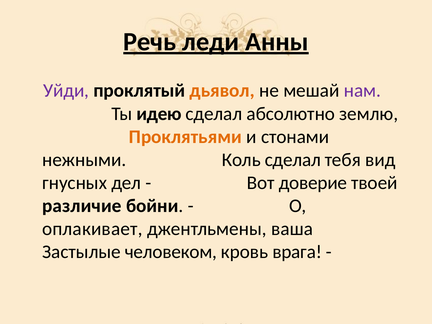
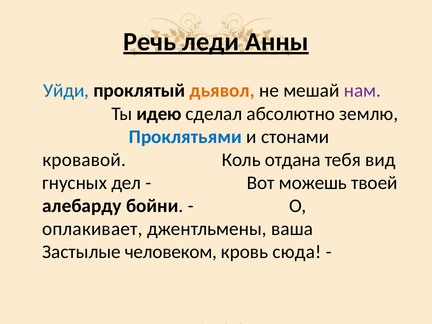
Уйди colour: purple -> blue
Проклятьями colour: orange -> blue
нежными: нежными -> кровавой
Коль сделал: сделал -> отдана
доверие: доверие -> можешь
различие: различие -> алебарду
врага: врага -> сюда
